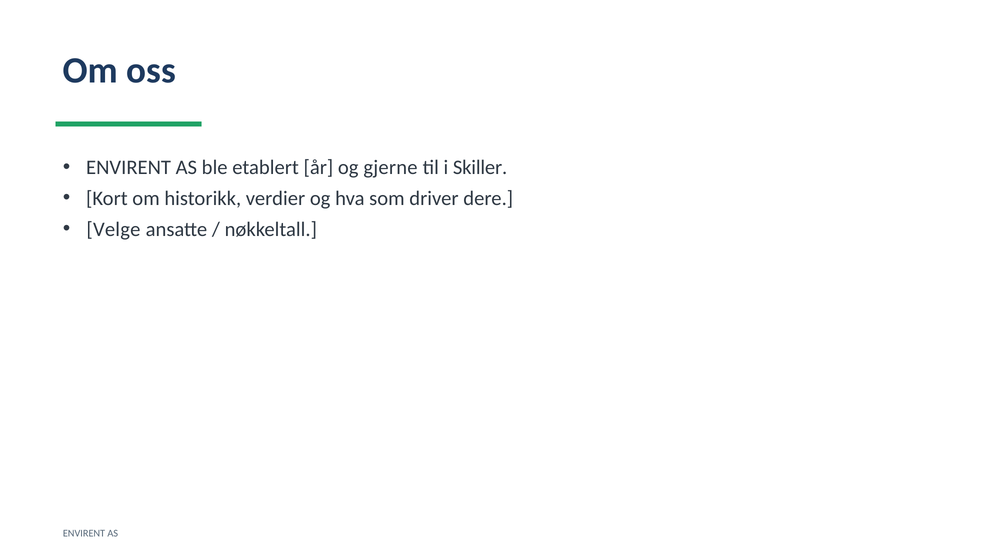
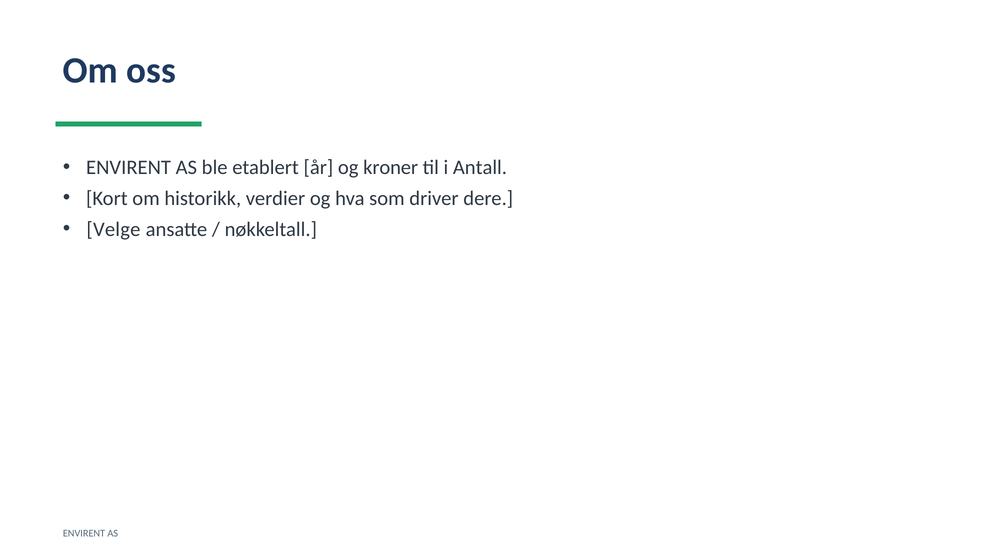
gjerne: gjerne -> kroner
Skiller: Skiller -> Antall
